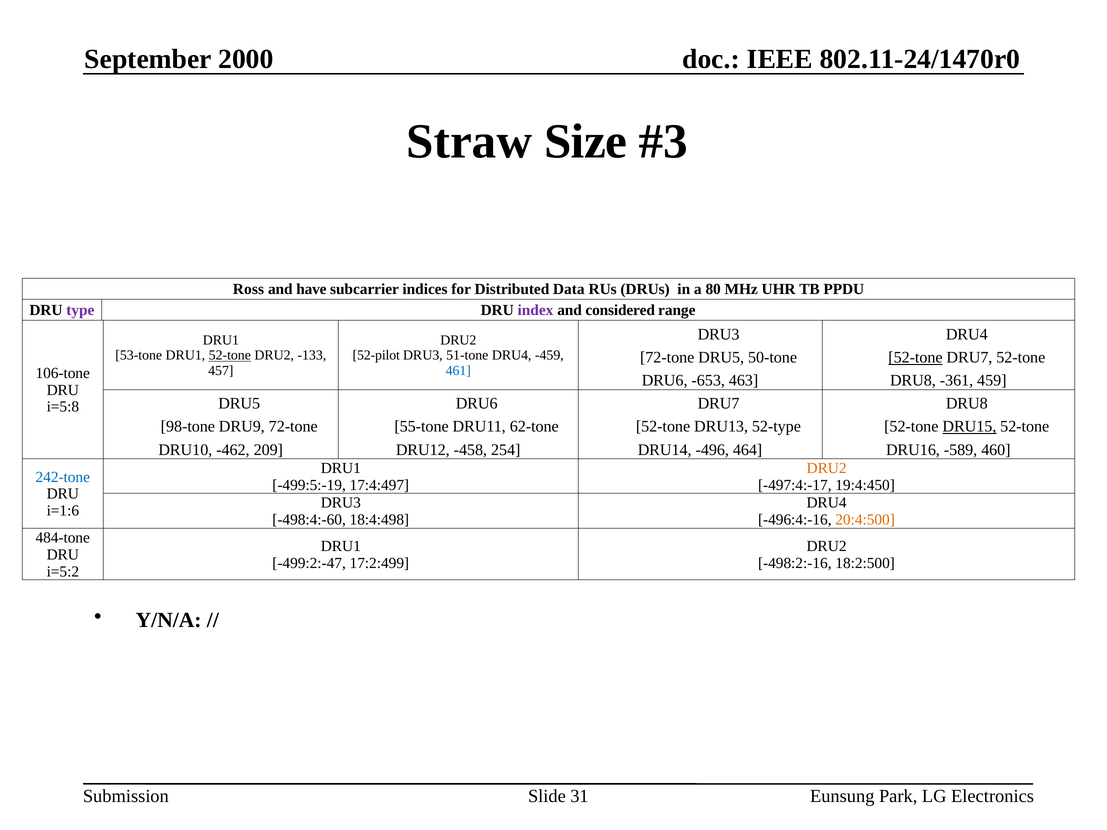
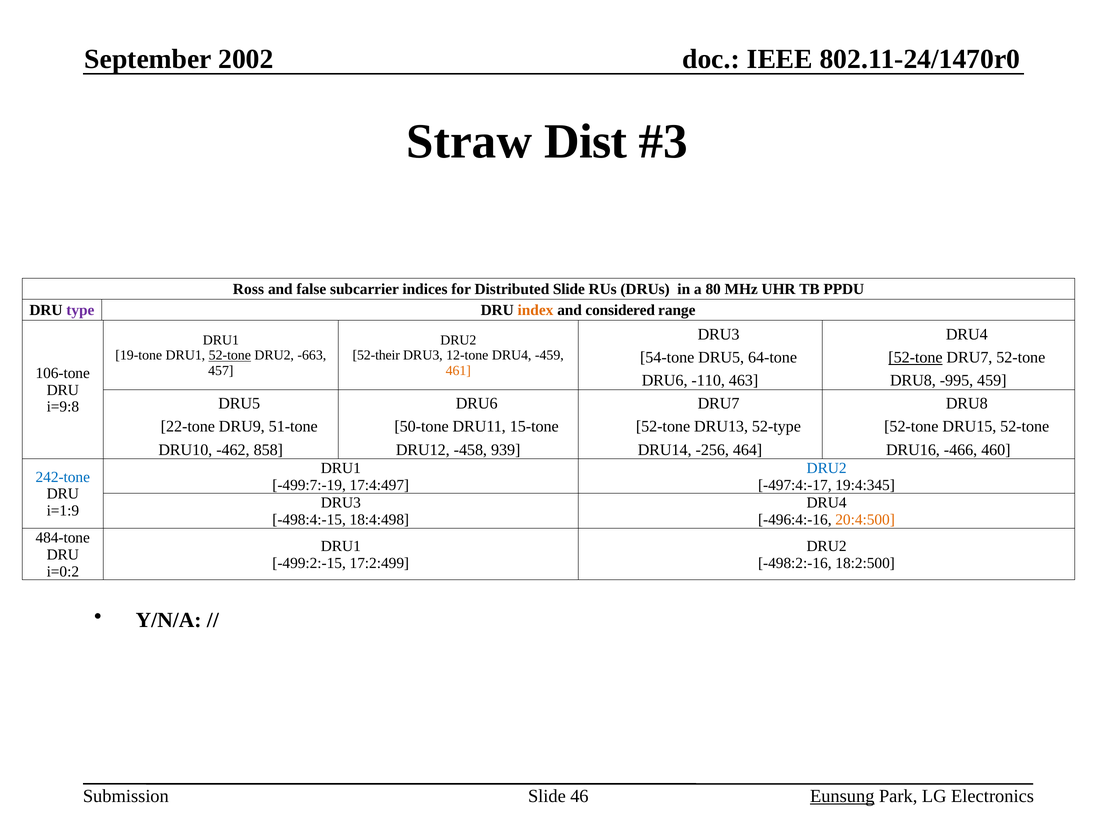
2000: 2000 -> 2002
Size: Size -> Dist
have: have -> false
Distributed Data: Data -> Slide
index colour: purple -> orange
53-tone: 53-tone -> 19-tone
-133: -133 -> -663
52-pilot: 52-pilot -> 52-their
51-tone: 51-tone -> 12-tone
72-tone at (667, 358): 72-tone -> 54-tone
50-tone: 50-tone -> 64-tone
461 colour: blue -> orange
-653: -653 -> -110
-361: -361 -> -995
i=5:8: i=5:8 -> i=9:8
98-tone: 98-tone -> 22-tone
DRU9 72-tone: 72-tone -> 51-tone
55-tone: 55-tone -> 50-tone
62-tone: 62-tone -> 15-tone
DRU15 underline: present -> none
209: 209 -> 858
254: 254 -> 939
-496: -496 -> -256
-589: -589 -> -466
DRU2 at (827, 468) colour: orange -> blue
-499:5:-19: -499:5:-19 -> -499:7:-19
19:4:450: 19:4:450 -> 19:4:345
i=1:6: i=1:6 -> i=1:9
-498:4:-60: -498:4:-60 -> -498:4:-15
-499:2:-47: -499:2:-47 -> -499:2:-15
i=5:2: i=5:2 -> i=0:2
31: 31 -> 46
Eunsung underline: none -> present
